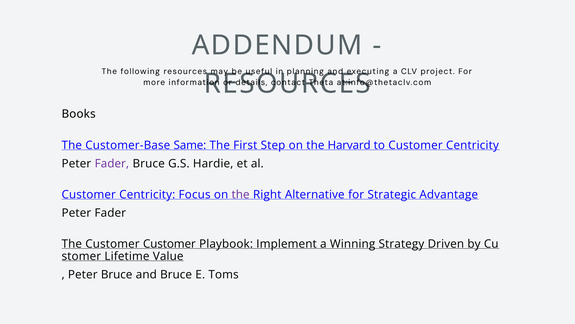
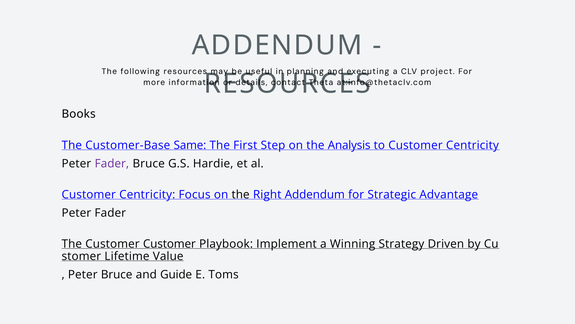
Harvard: Harvard -> Analysis
the at (241, 194) colour: purple -> black
Right Alternative: Alternative -> Addendum
and Bruce: Bruce -> Guide
